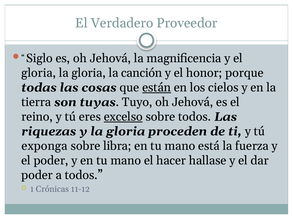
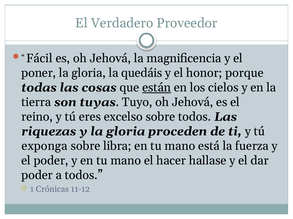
Siglo: Siglo -> Fácil
gloria at (39, 73): gloria -> poner
canción: canción -> quedáis
excelso underline: present -> none
